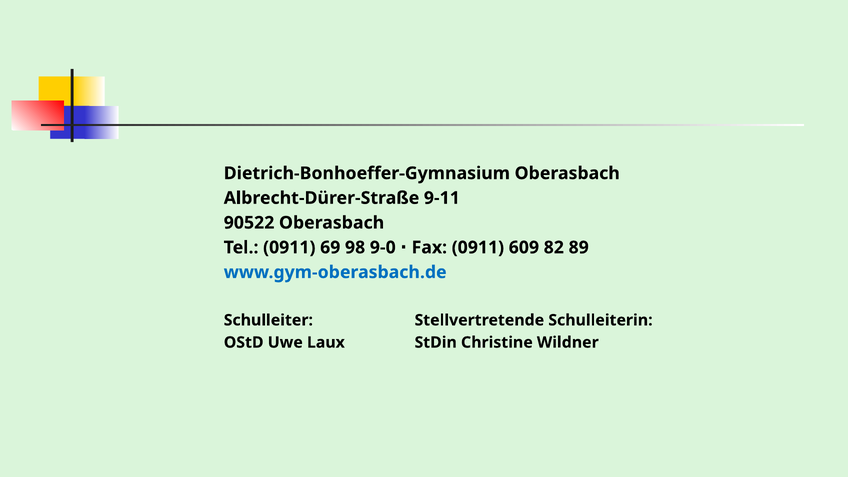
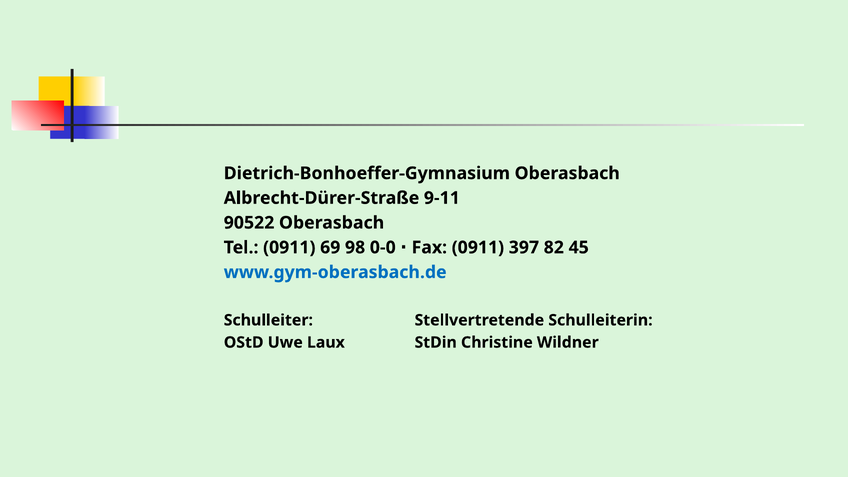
9-0: 9-0 -> 0-0
609: 609 -> 397
89: 89 -> 45
